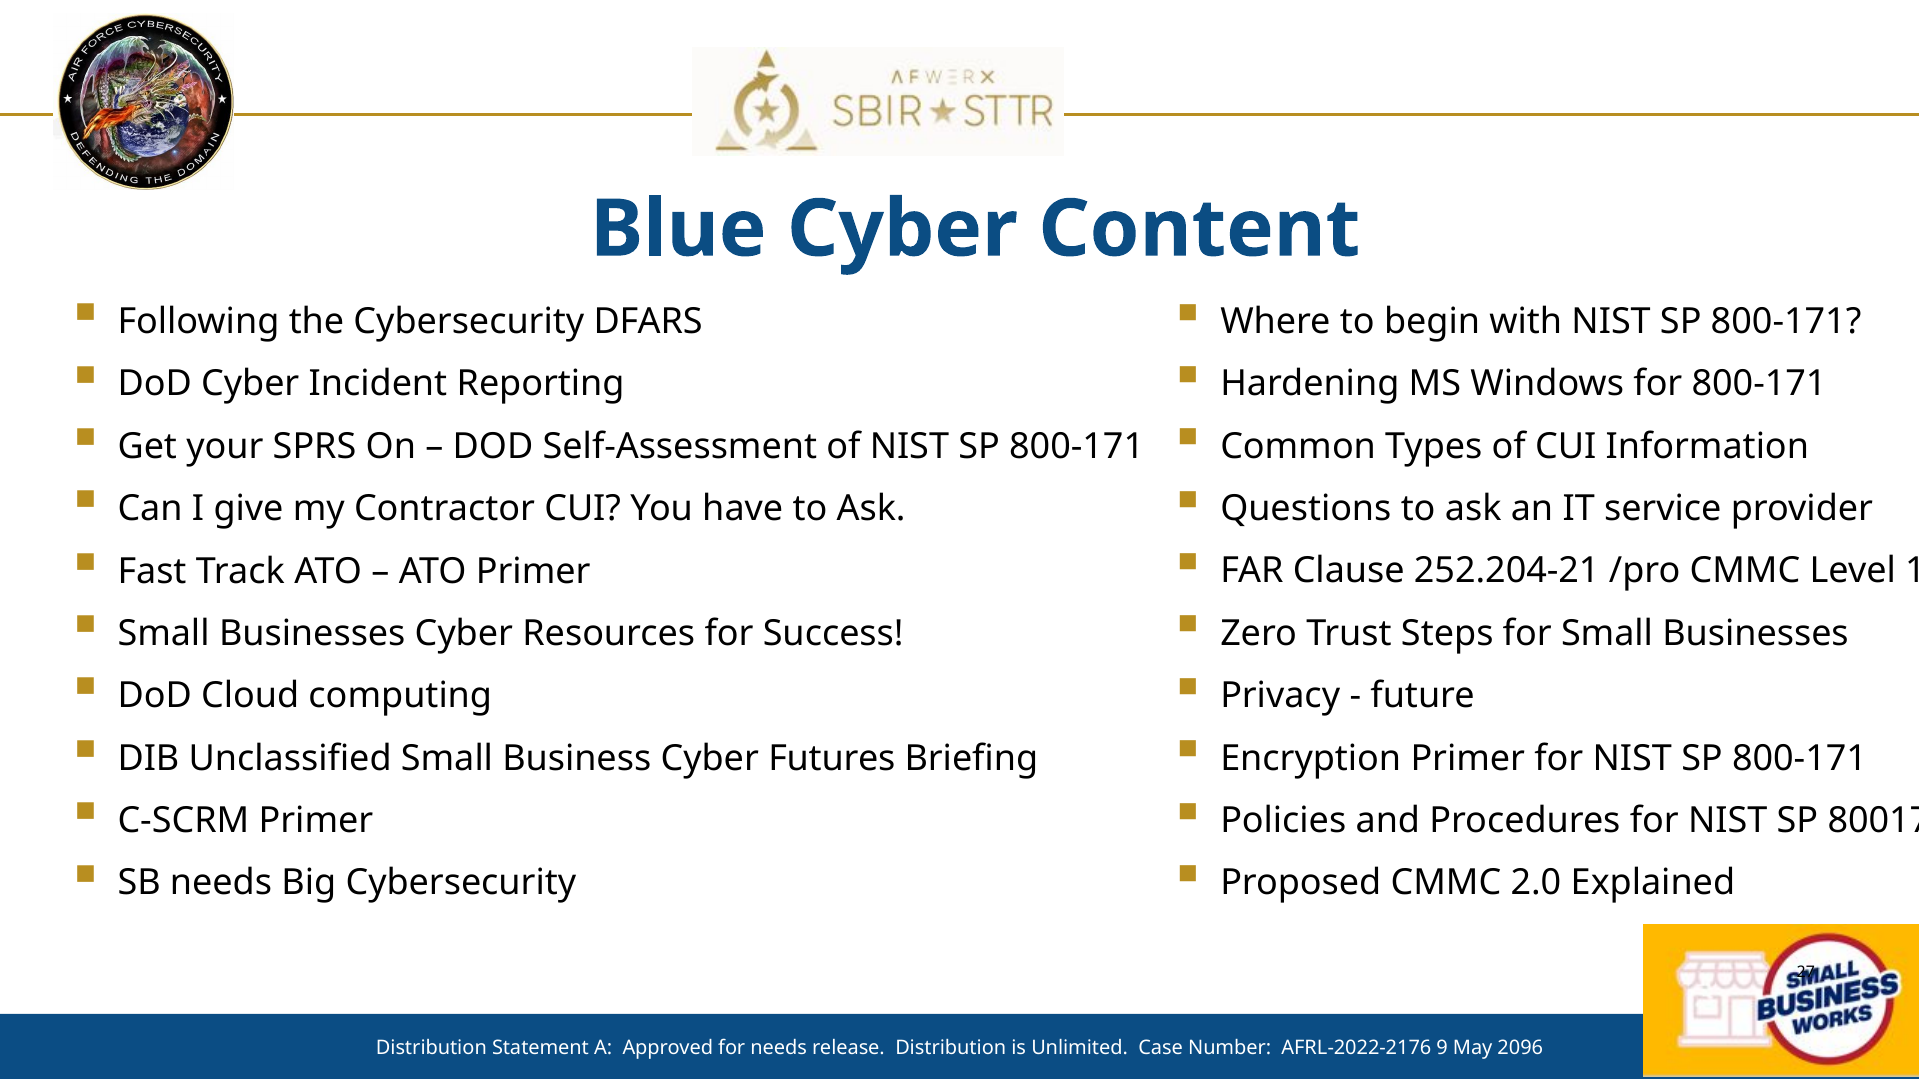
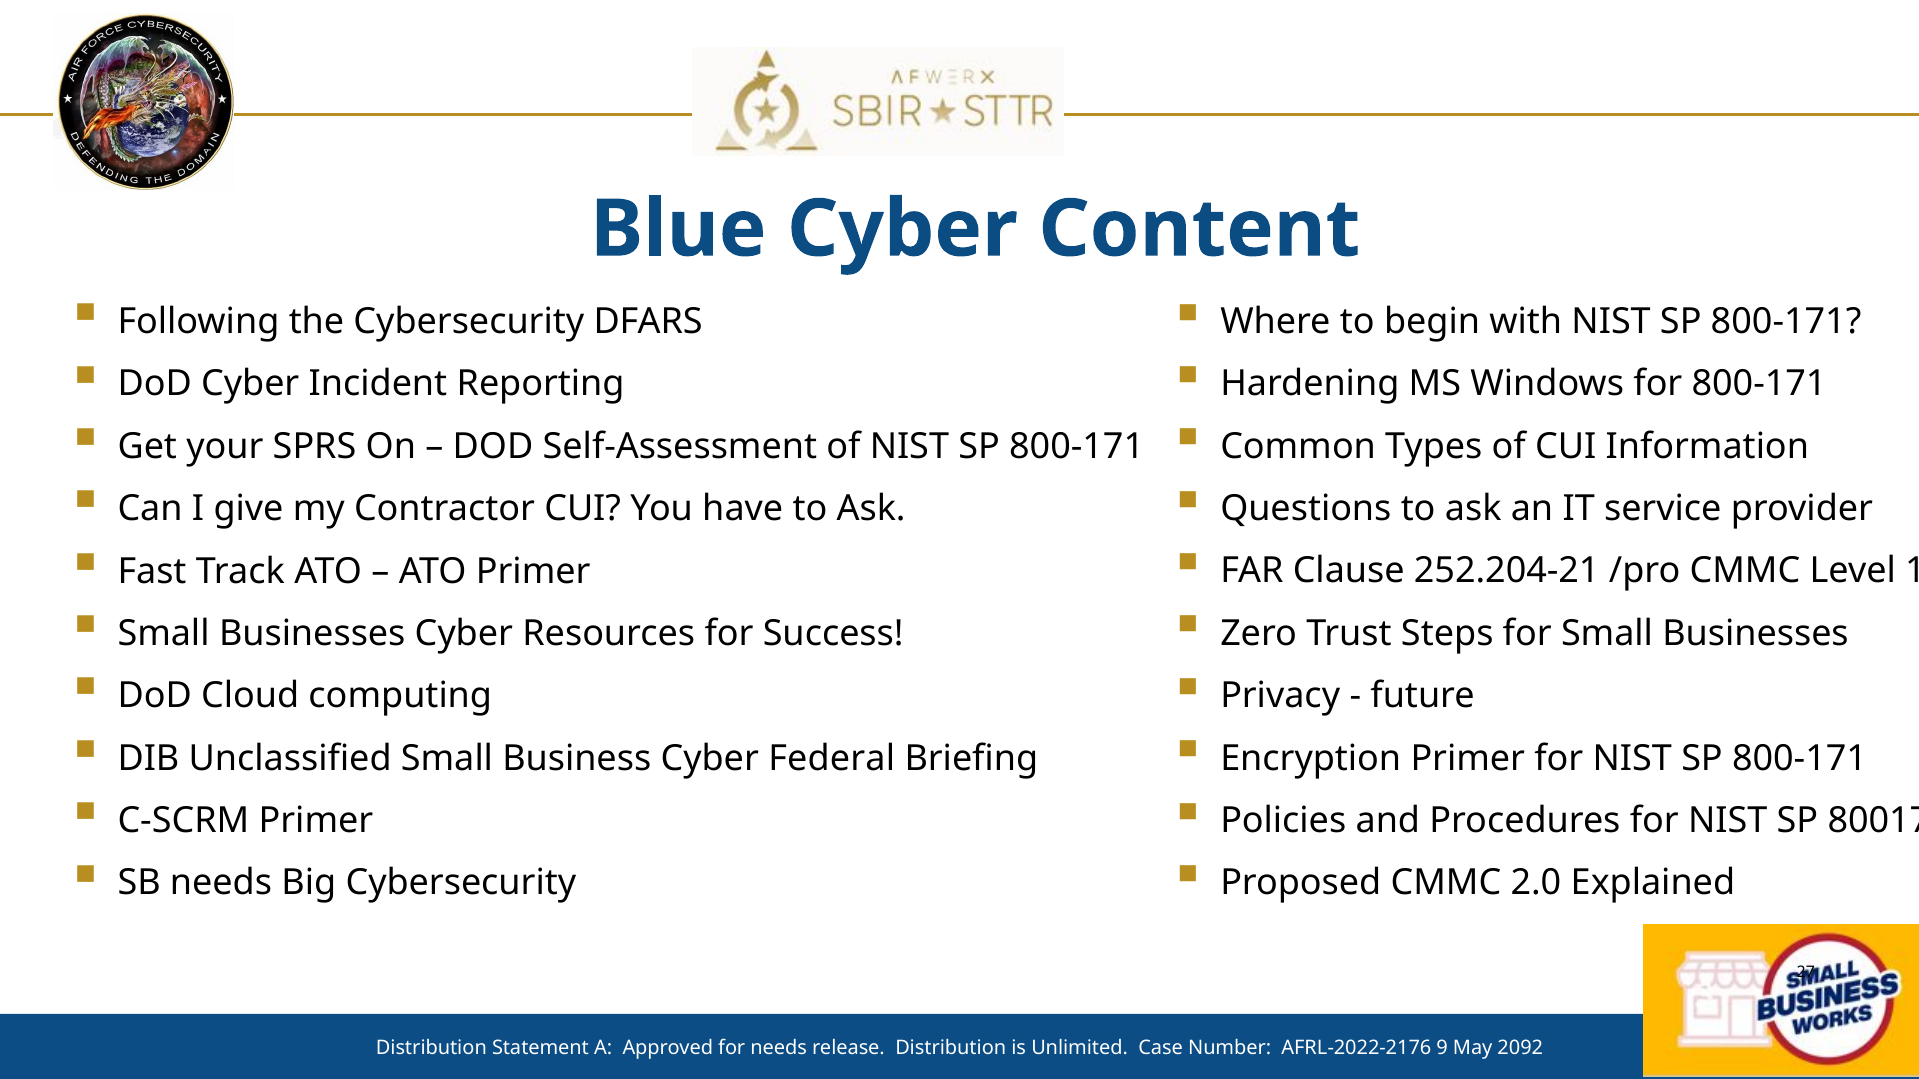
Futures: Futures -> Federal
2096: 2096 -> 2092
